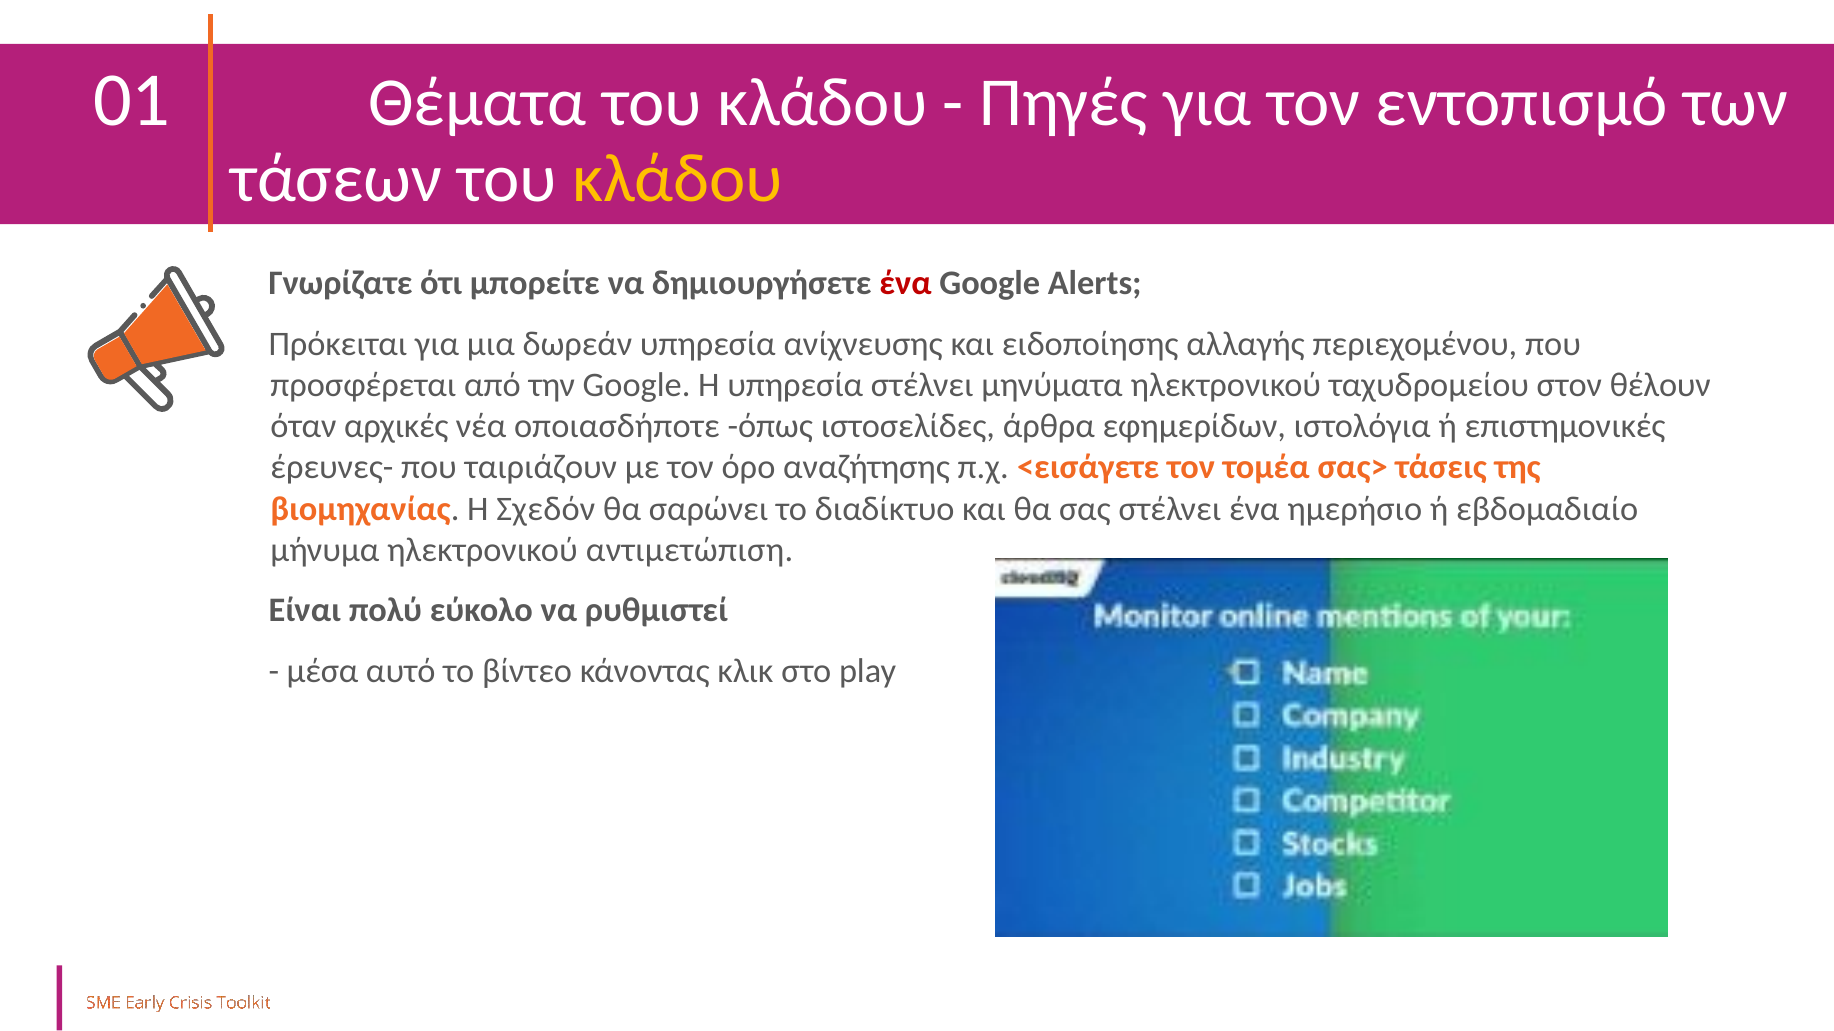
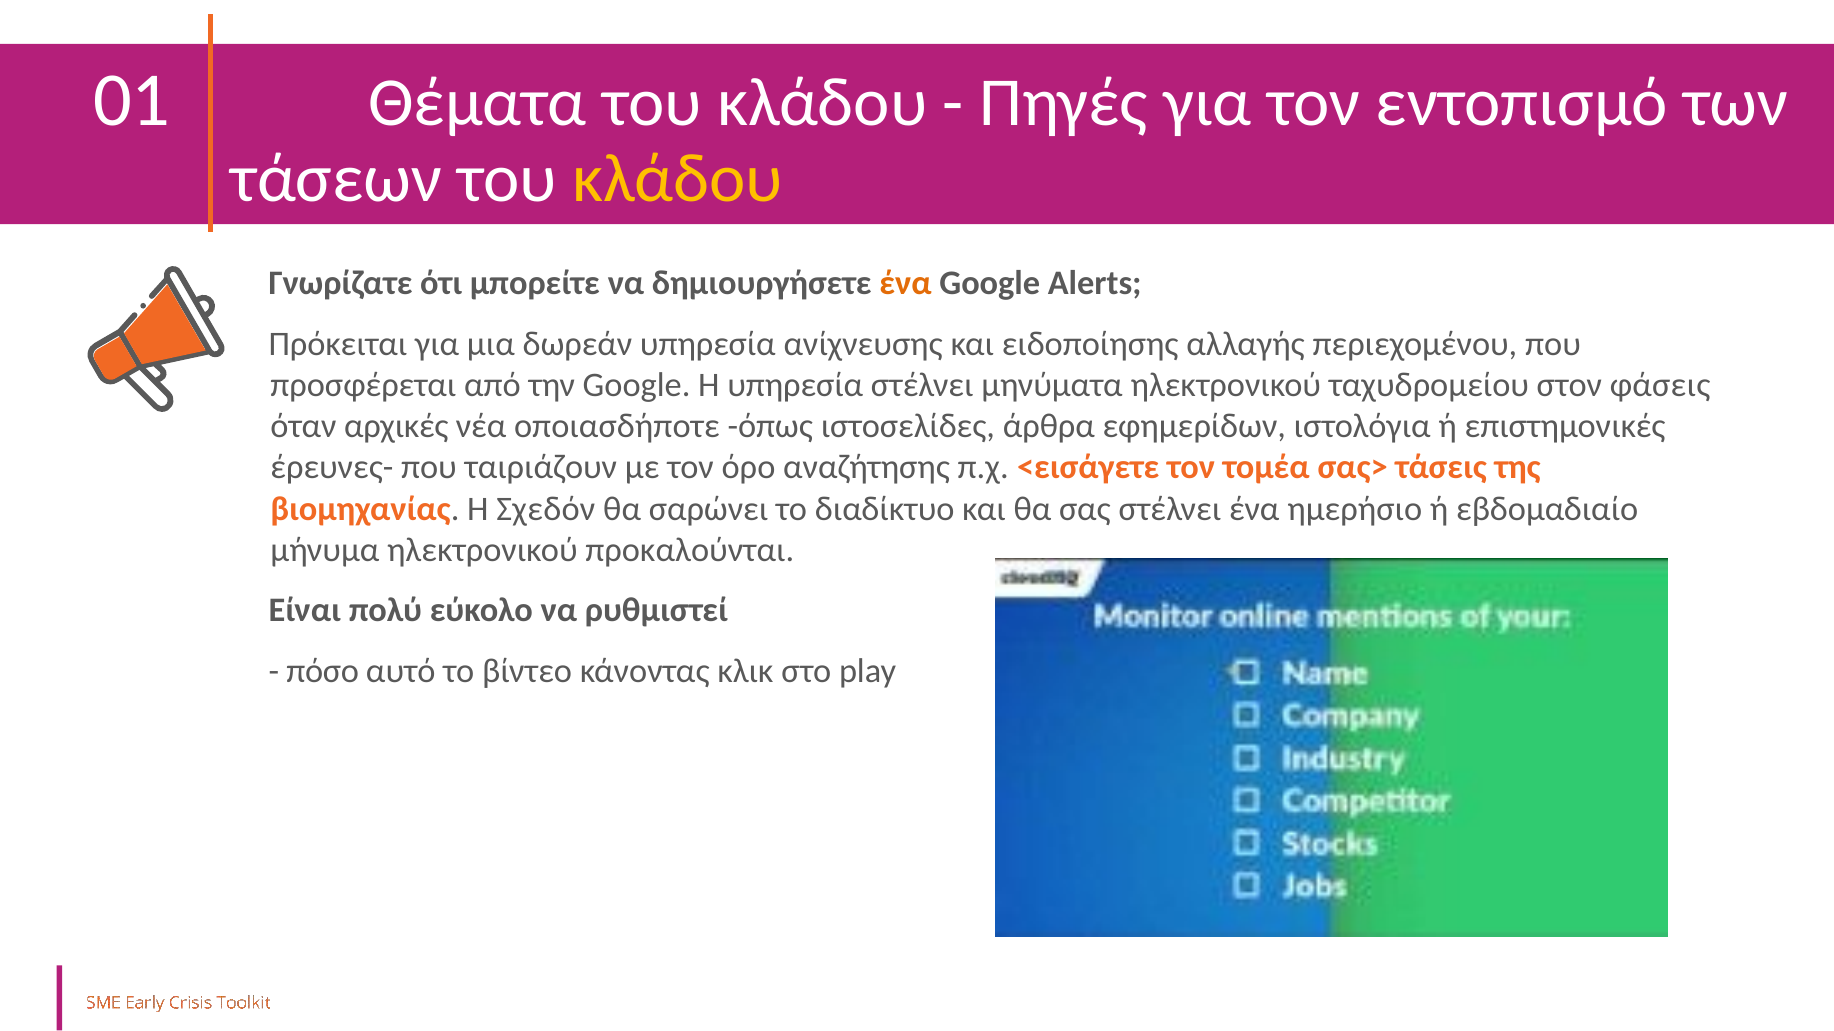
ένα at (905, 284) colour: red -> orange
θέλουν: θέλουν -> φάσεις
αντιμετώπιση: αντιμετώπιση -> προκαλούνται
μέσα: μέσα -> πόσο
